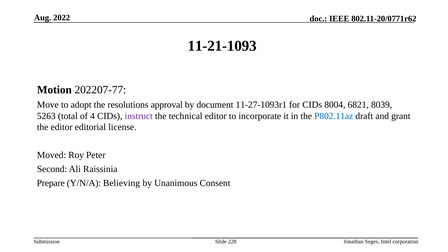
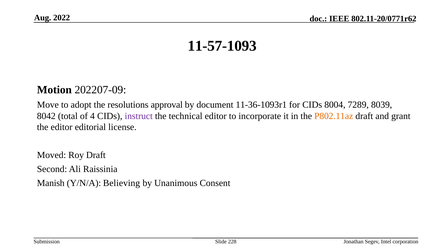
11-21-1093: 11-21-1093 -> 11-57-1093
202207-77: 202207-77 -> 202207-09
11-27-1093r1: 11-27-1093r1 -> 11-36-1093r1
6821: 6821 -> 7289
5263: 5263 -> 8042
P802.11az colour: blue -> orange
Roy Peter: Peter -> Draft
Prepare: Prepare -> Manish
